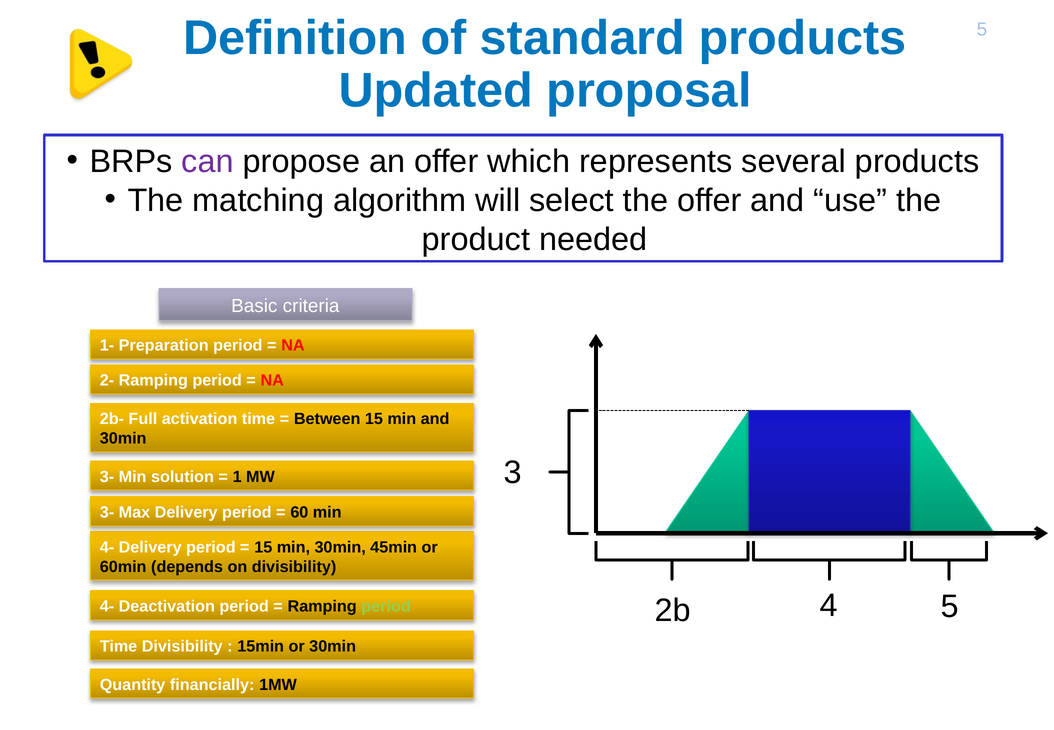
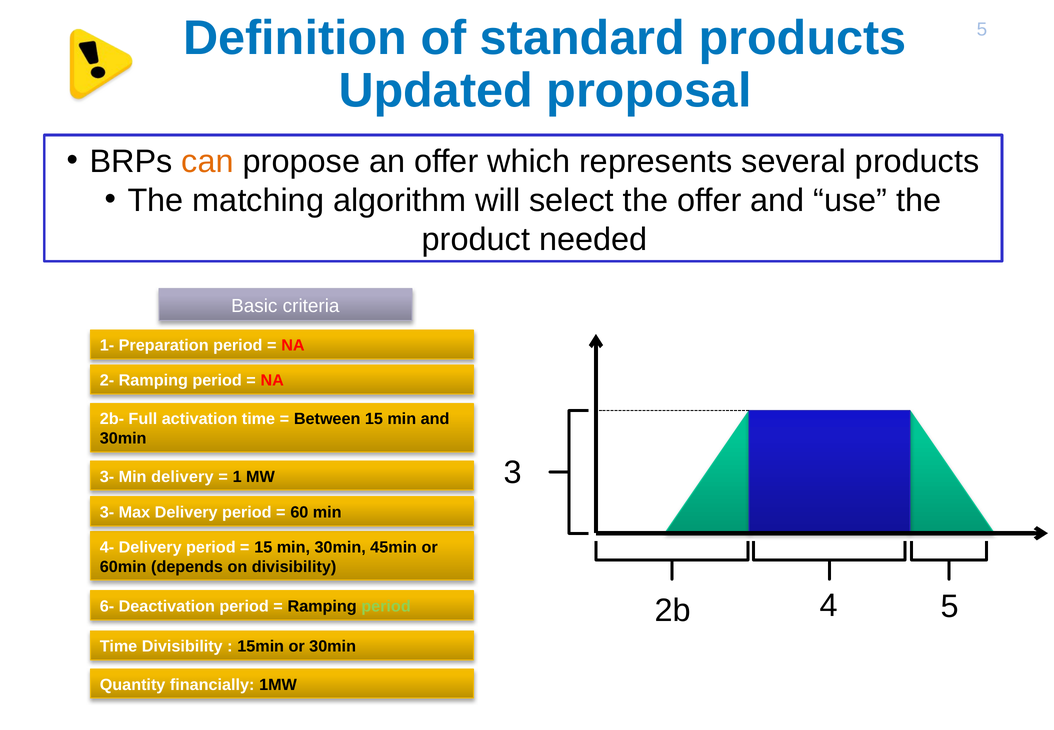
can colour: purple -> orange
Min solution: solution -> delivery
4- at (107, 606): 4- -> 6-
